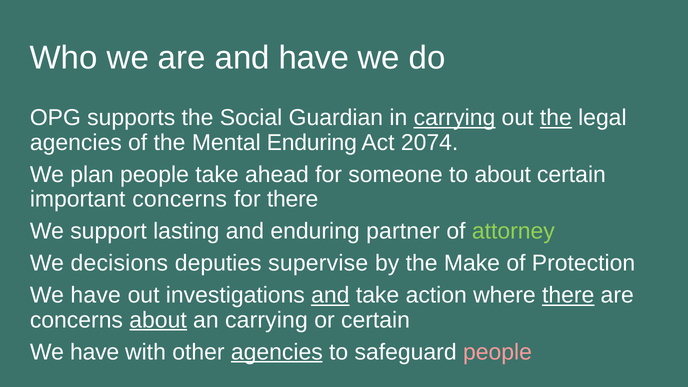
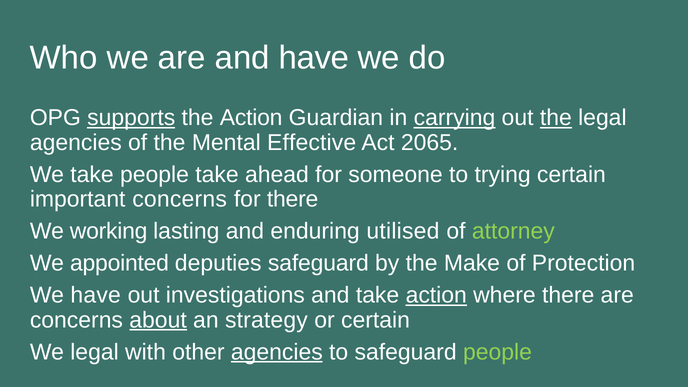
supports underline: none -> present
the Social: Social -> Action
Mental Enduring: Enduring -> Effective
2074: 2074 -> 2065
We plan: plan -> take
to about: about -> trying
support: support -> working
partner: partner -> utilised
decisions: decisions -> appointed
deputies supervise: supervise -> safeguard
and at (330, 295) underline: present -> none
action at (436, 295) underline: none -> present
there at (568, 295) underline: present -> none
an carrying: carrying -> strategy
have at (95, 352): have -> legal
people at (497, 352) colour: pink -> light green
